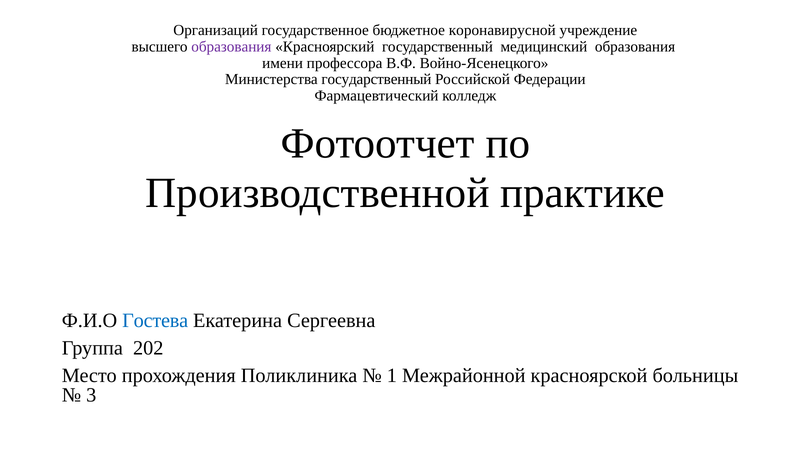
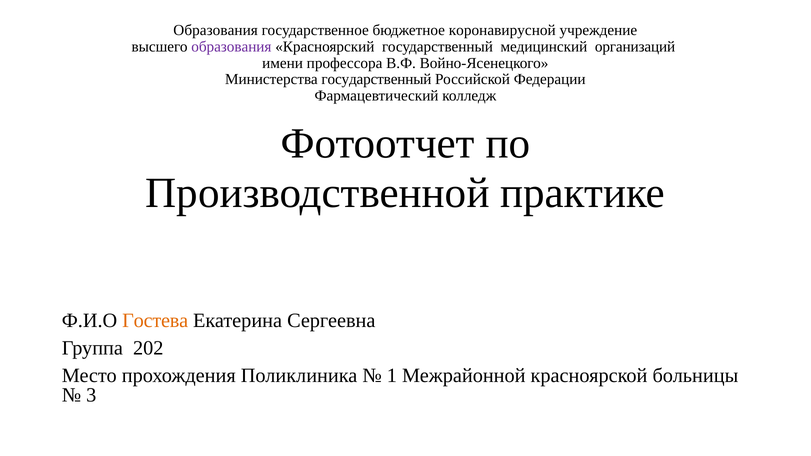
Организаций at (216, 30): Организаций -> Образования
медицинский образования: образования -> организаций
Гостева colour: blue -> orange
